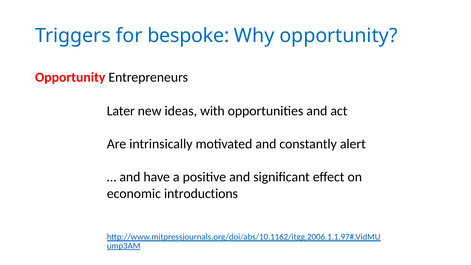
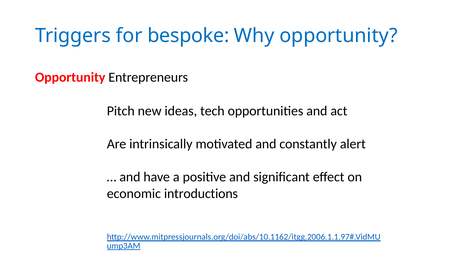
Later: Later -> Pitch
with: with -> tech
